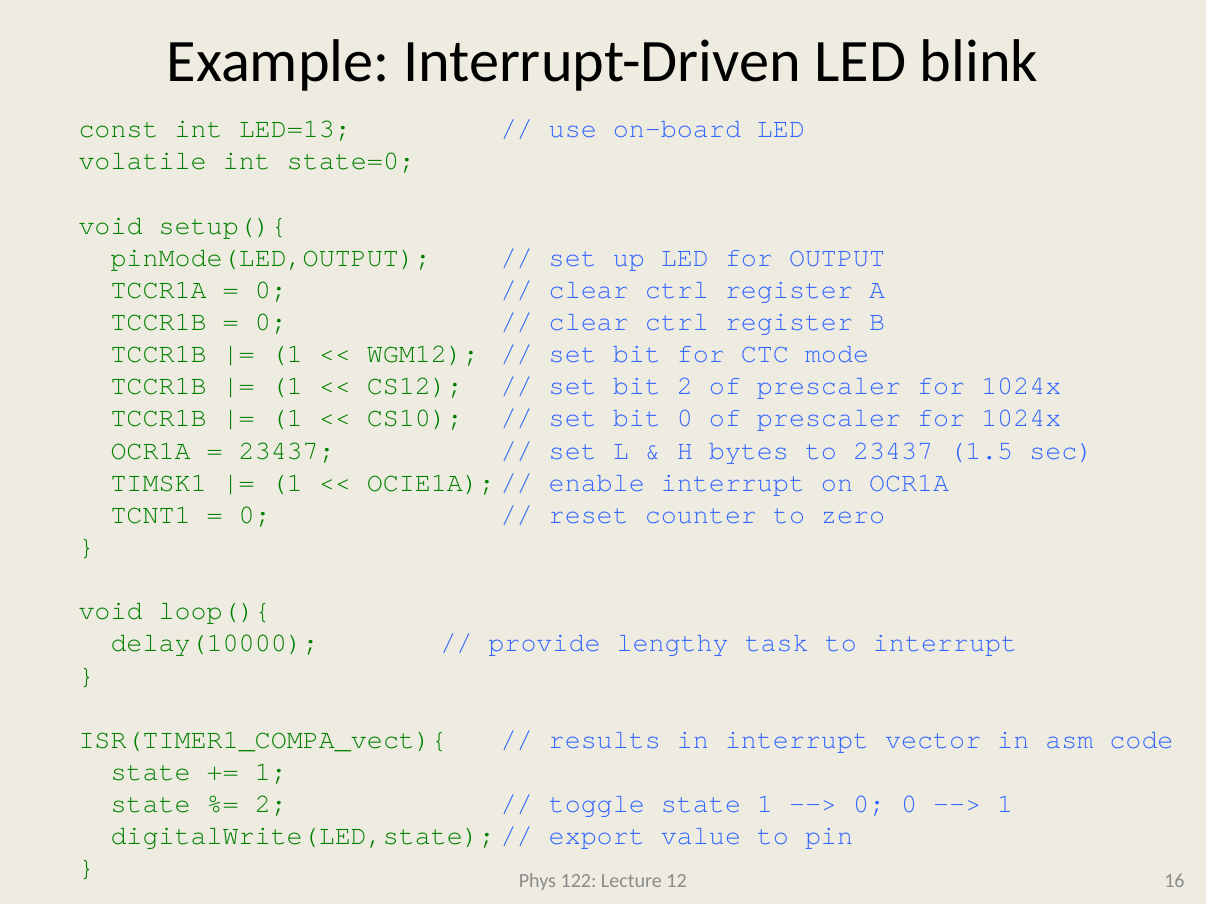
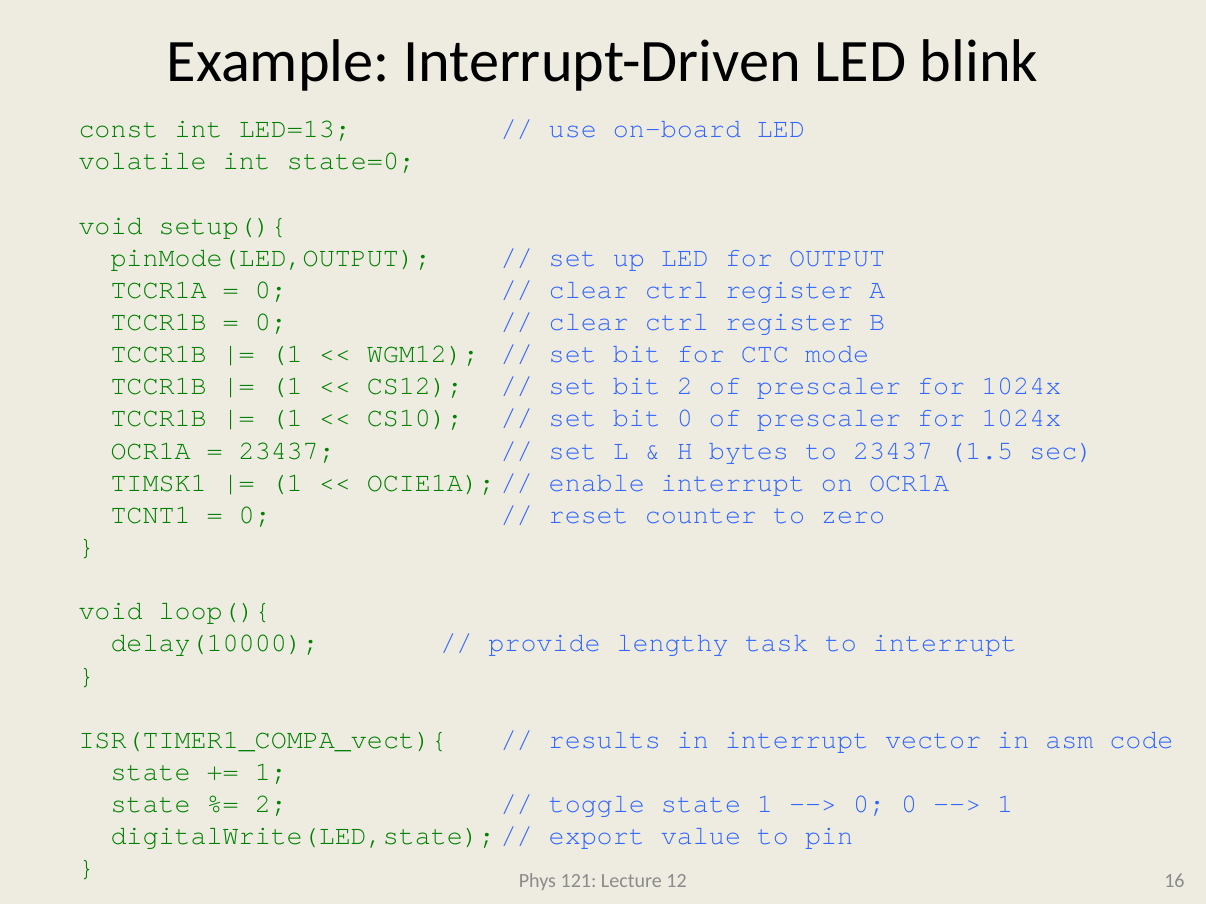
122: 122 -> 121
